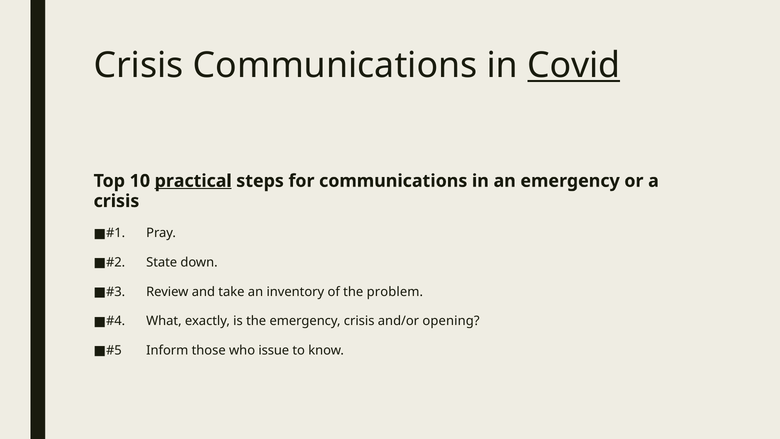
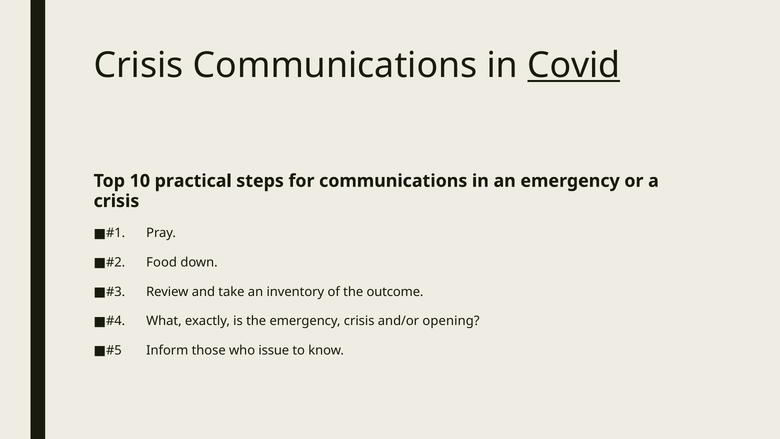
practical underline: present -> none
State: State -> Food
problem: problem -> outcome
